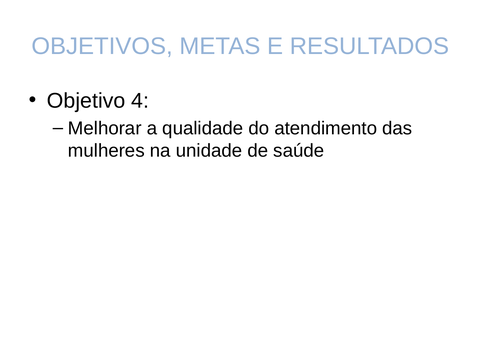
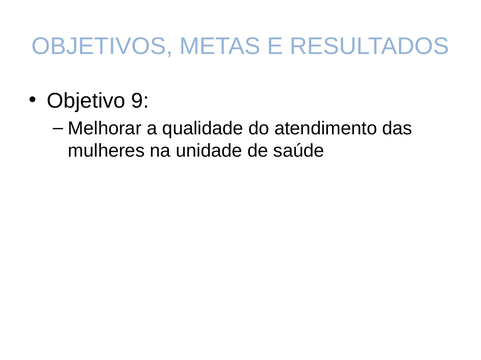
4: 4 -> 9
